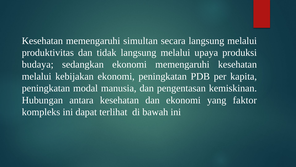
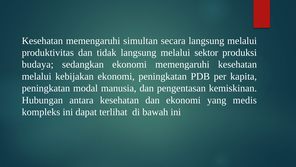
upaya: upaya -> sektor
faktor: faktor -> medis
